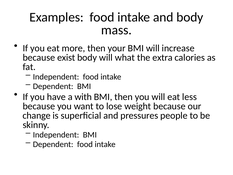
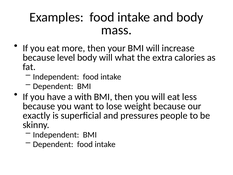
exist: exist -> level
change: change -> exactly
